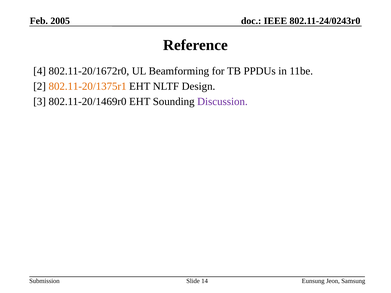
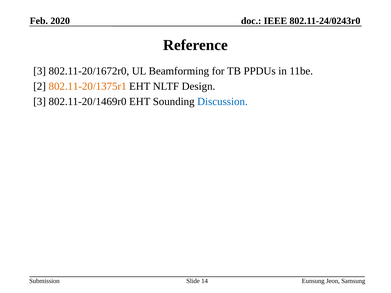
2005: 2005 -> 2020
4 at (40, 71): 4 -> 3
Discussion colour: purple -> blue
